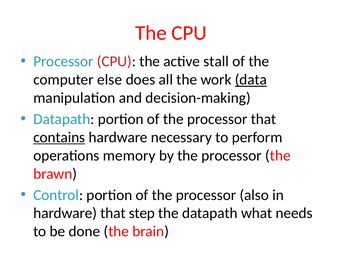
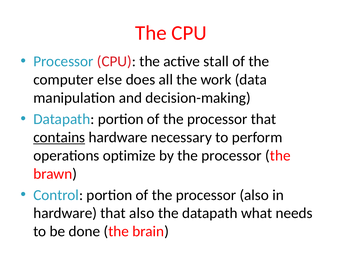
data underline: present -> none
memory: memory -> optimize
that step: step -> also
